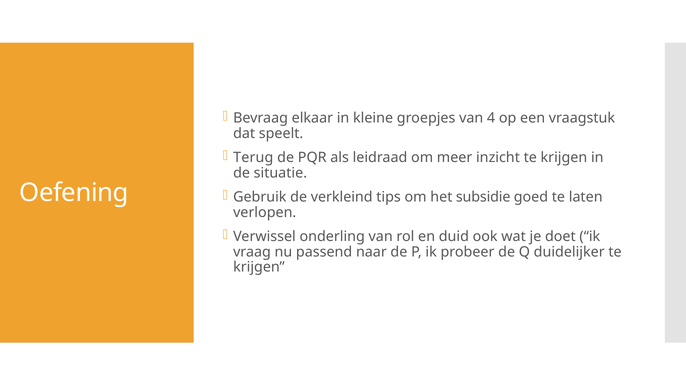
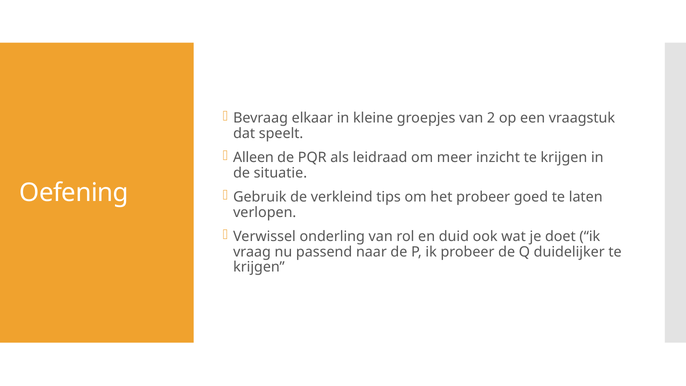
4: 4 -> 2
Terug: Terug -> Alleen
het subsidie: subsidie -> probeer
